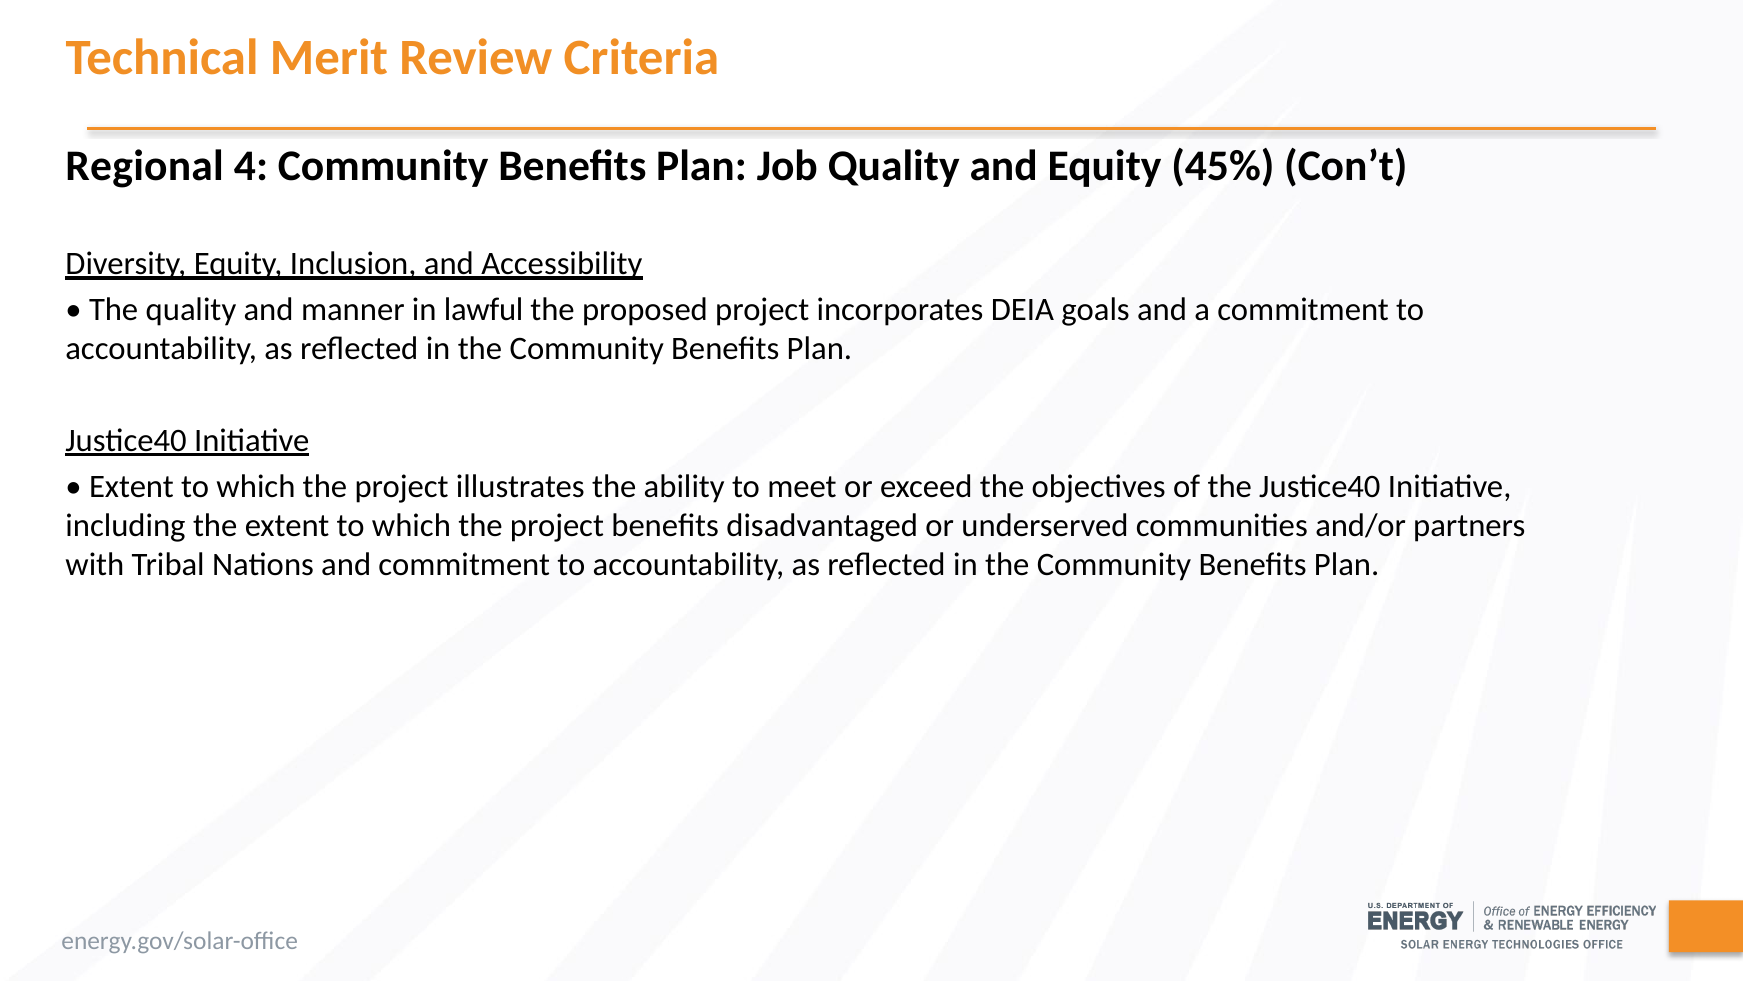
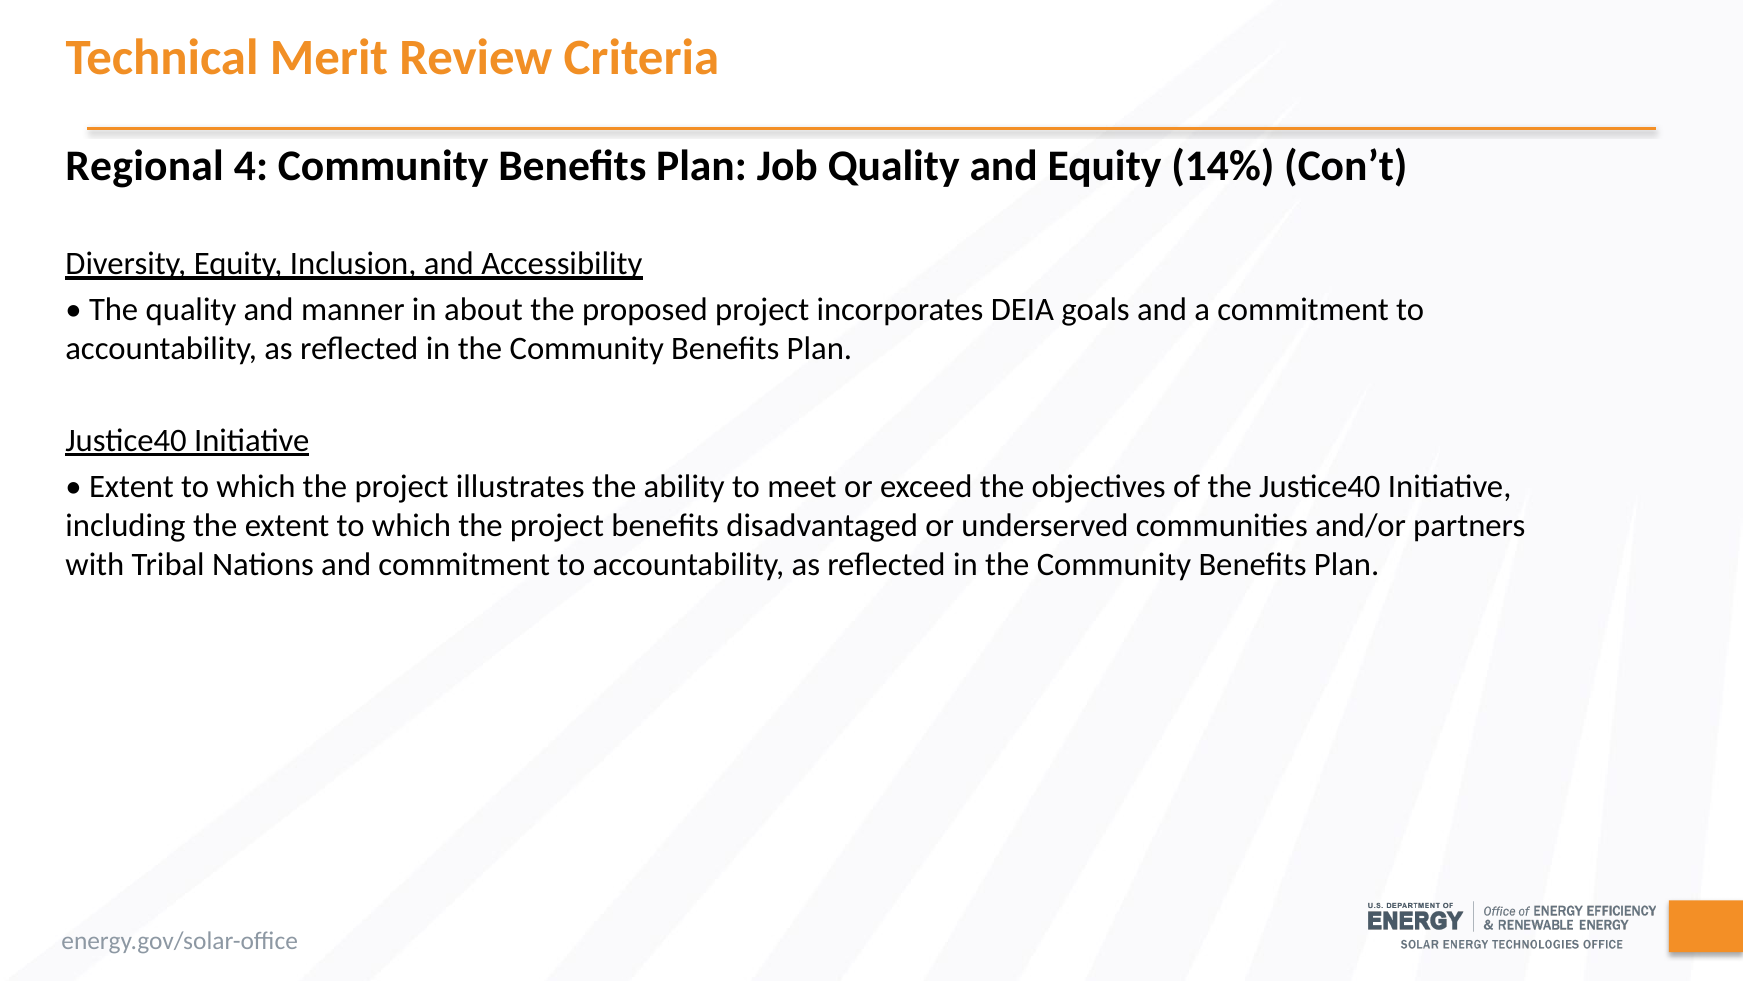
45%: 45% -> 14%
lawful: lawful -> about
